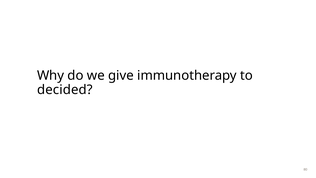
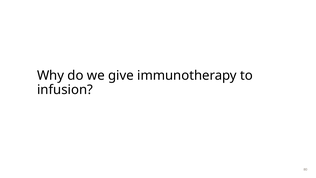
decided: decided -> infusion
